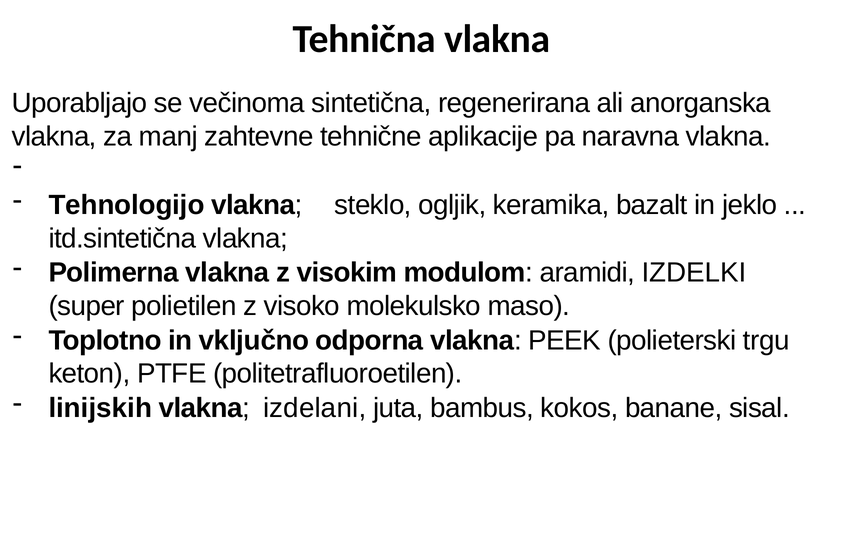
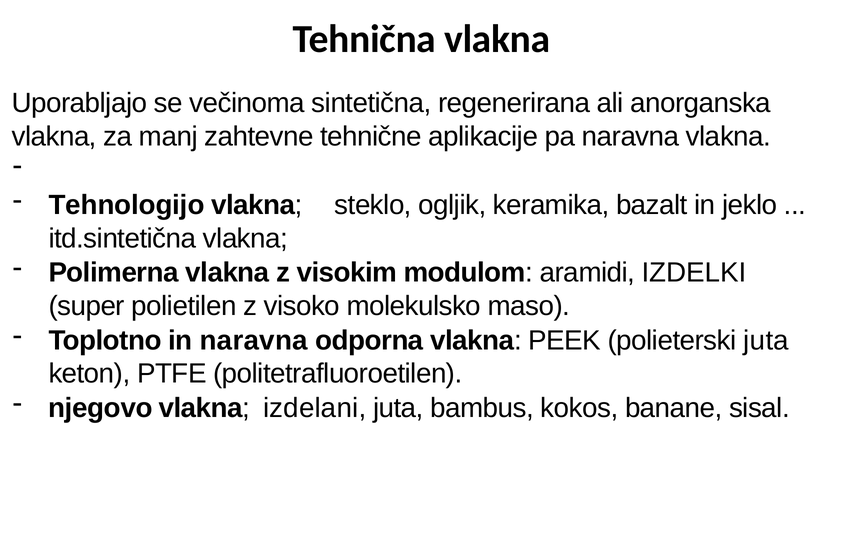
in vključno: vključno -> naravna
polieterski trgu: trgu -> juta
linijskih: linijskih -> njegovo
